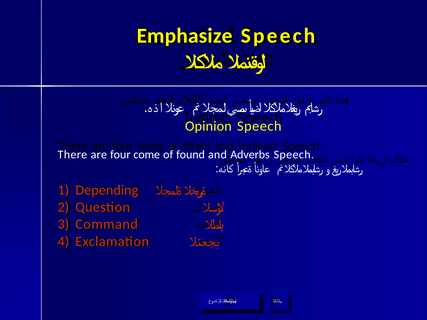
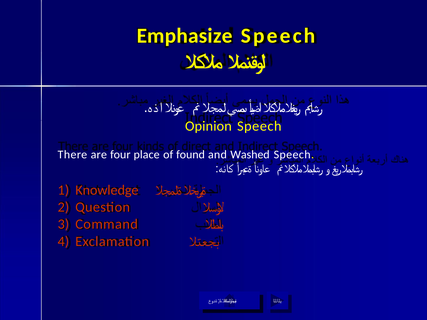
come: come -> place
Adverbs: Adverbs -> Washed
Depending: Depending -> Knowledge
